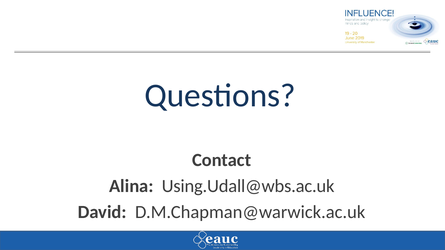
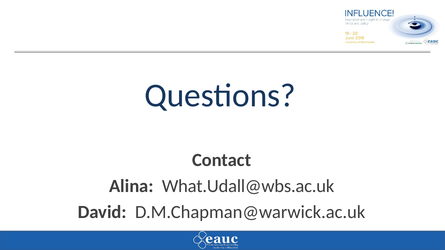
Using.Udall@wbs.ac.uk: Using.Udall@wbs.ac.uk -> What.Udall@wbs.ac.uk
